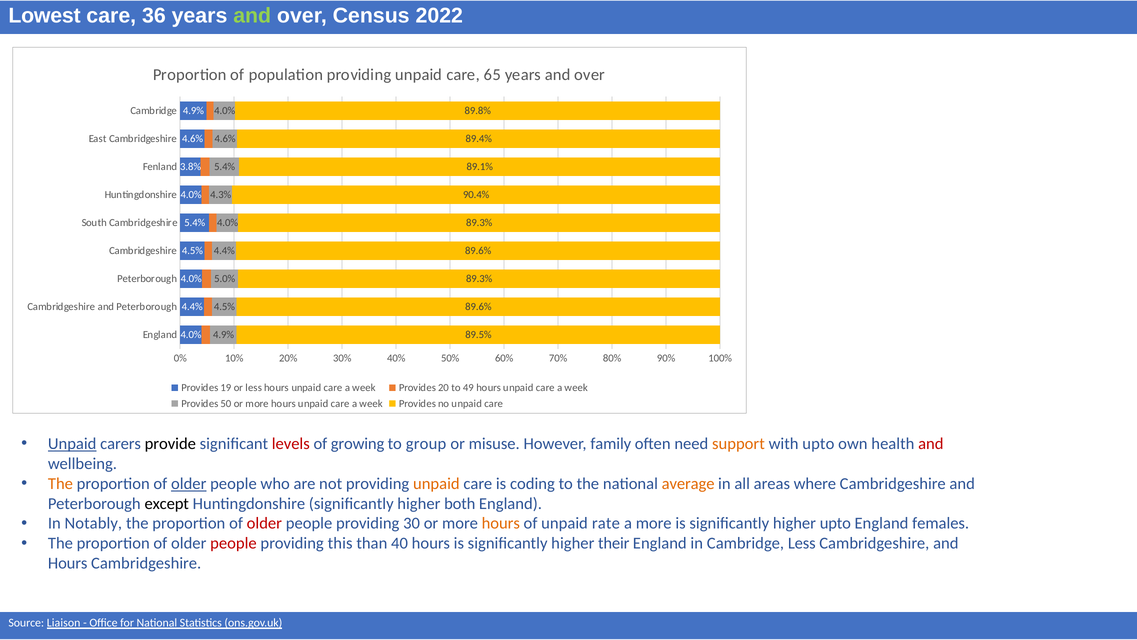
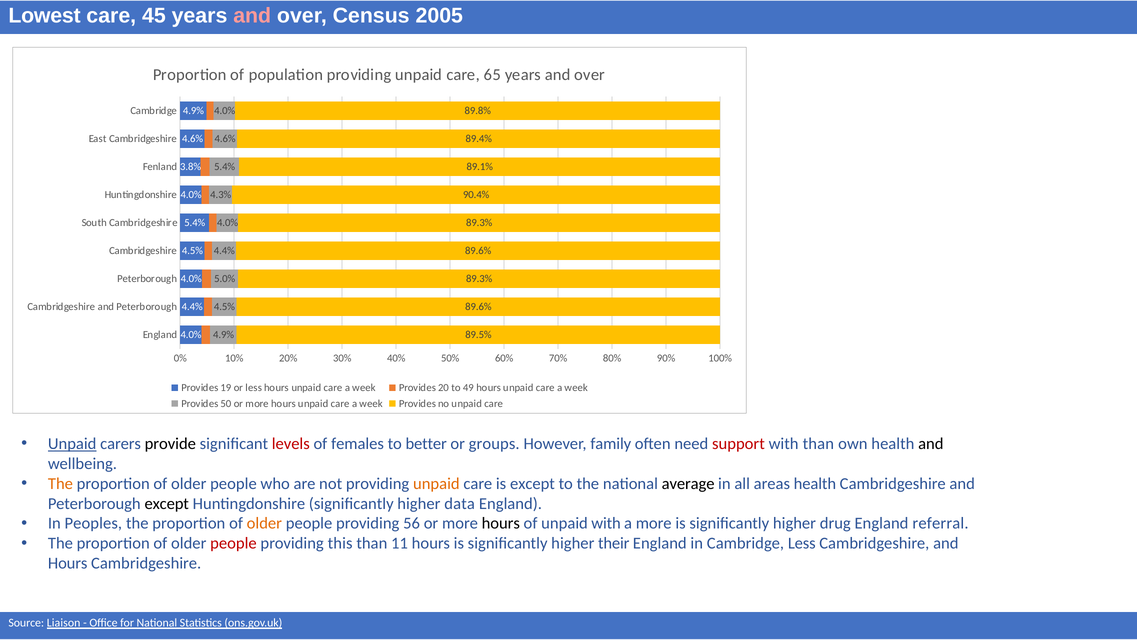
36: 36 -> 45
and at (252, 16) colour: light green -> pink
2022: 2022 -> 2005
growing: growing -> females
group: group -> better
misuse: misuse -> groups
support colour: orange -> red
with upto: upto -> than
and at (931, 443) colour: red -> black
older at (189, 483) underline: present -> none
is coding: coding -> except
average colour: orange -> black
areas where: where -> health
both: both -> data
Notably: Notably -> Peoples
older at (264, 523) colour: red -> orange
30: 30 -> 56
hours at (501, 523) colour: orange -> black
unpaid rate: rate -> with
higher upto: upto -> drug
females: females -> referral
40: 40 -> 11
